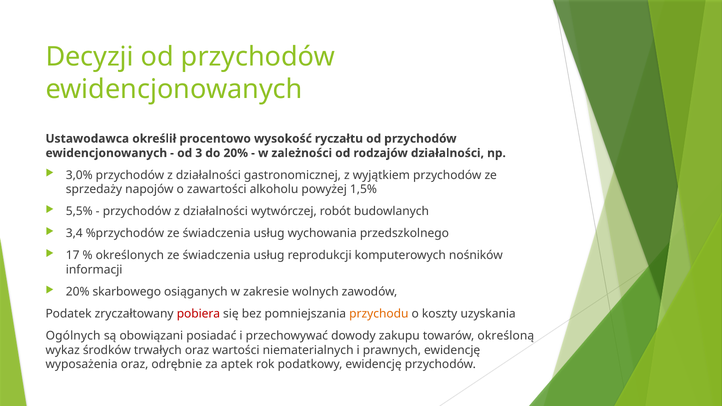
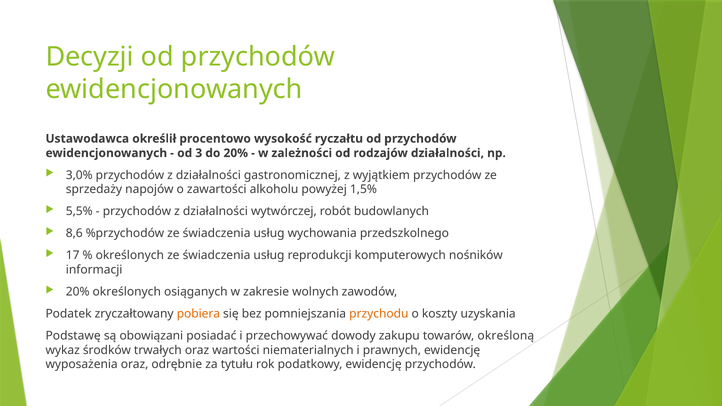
3,4: 3,4 -> 8,6
20% skarbowego: skarbowego -> określonych
pobiera colour: red -> orange
Ogólnych: Ogólnych -> Podstawę
aptek: aptek -> tytułu
